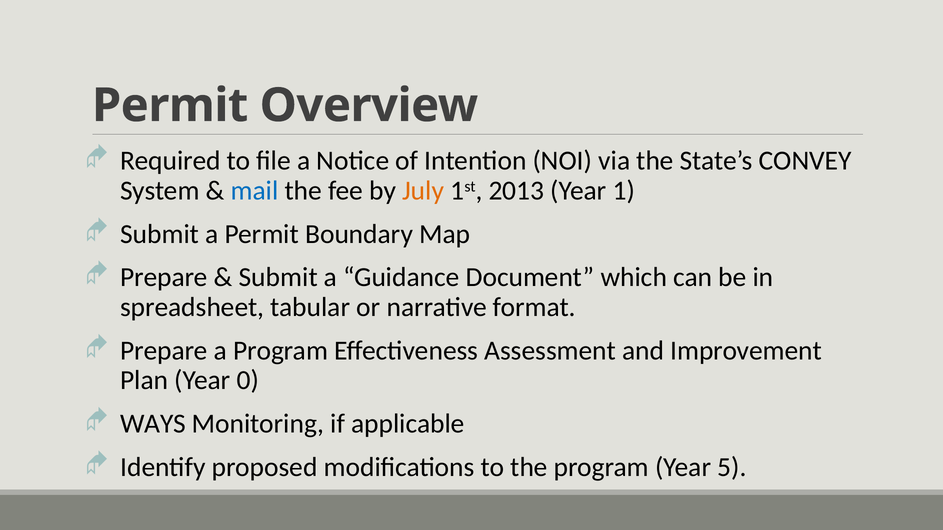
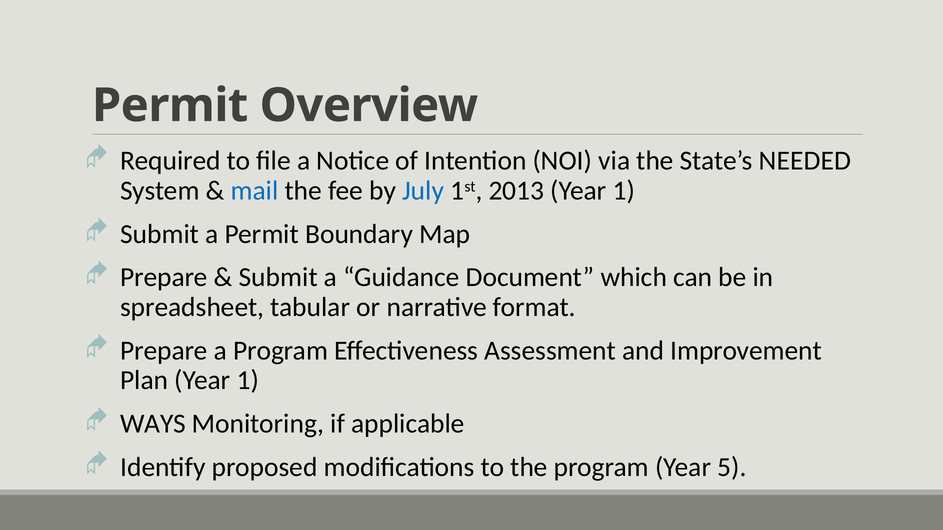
CONVEY: CONVEY -> NEEDED
July colour: orange -> blue
Plan Year 0: 0 -> 1
